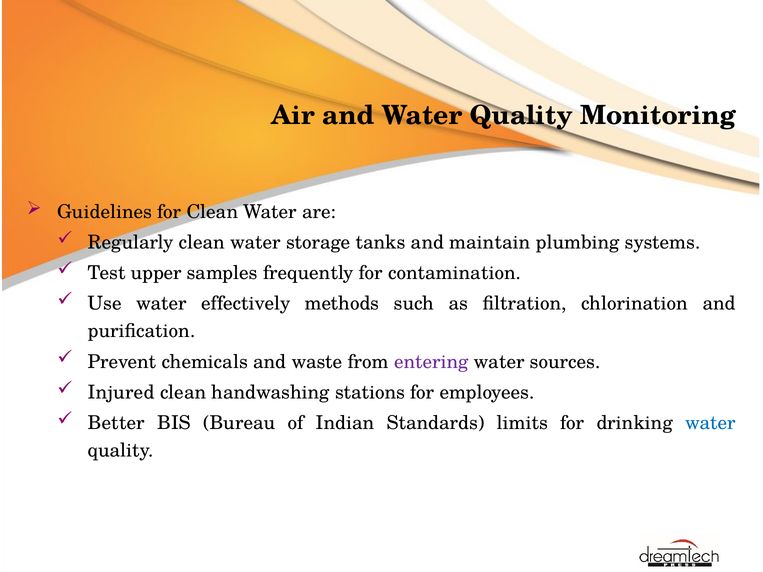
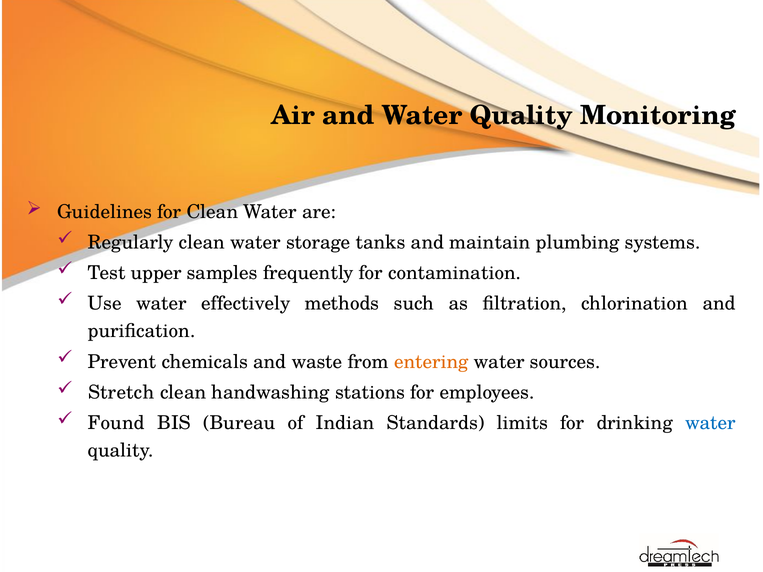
entering colour: purple -> orange
Injured: Injured -> Stretch
Better: Better -> Found
